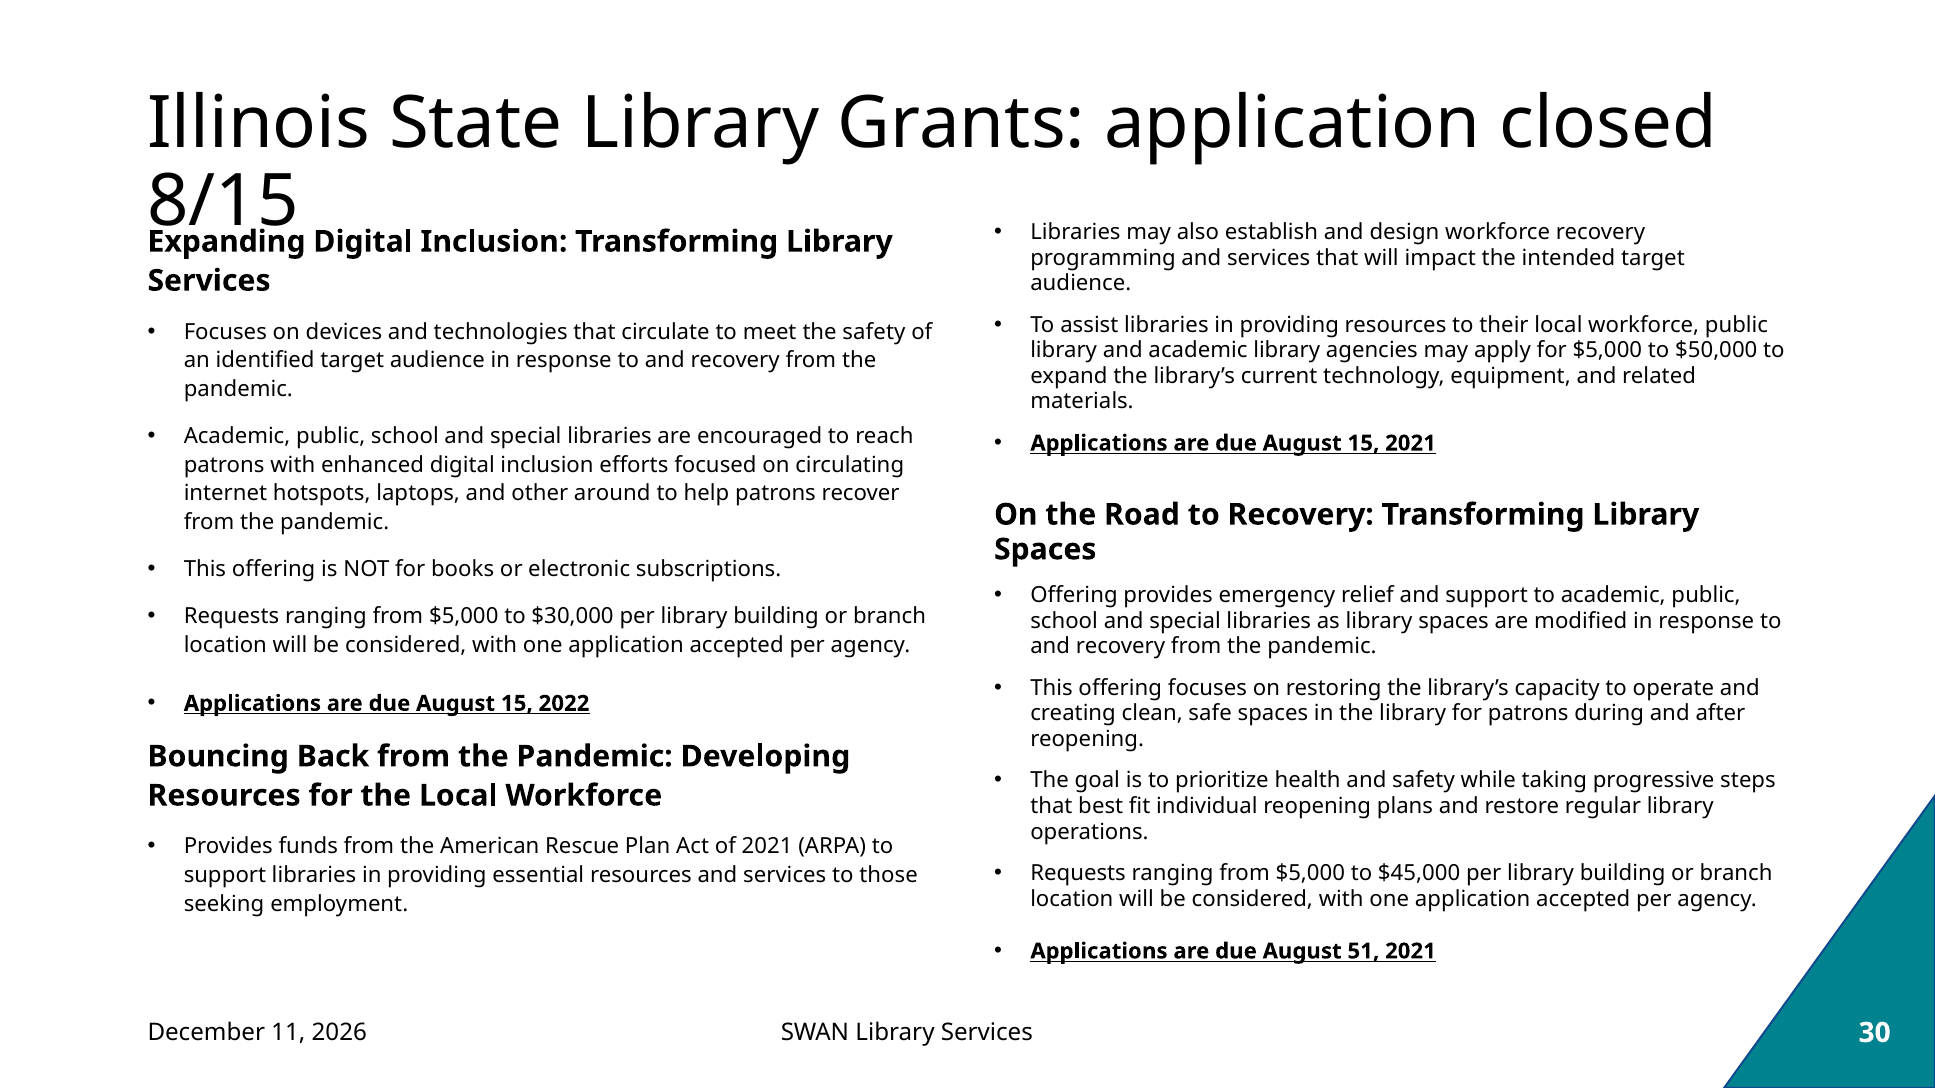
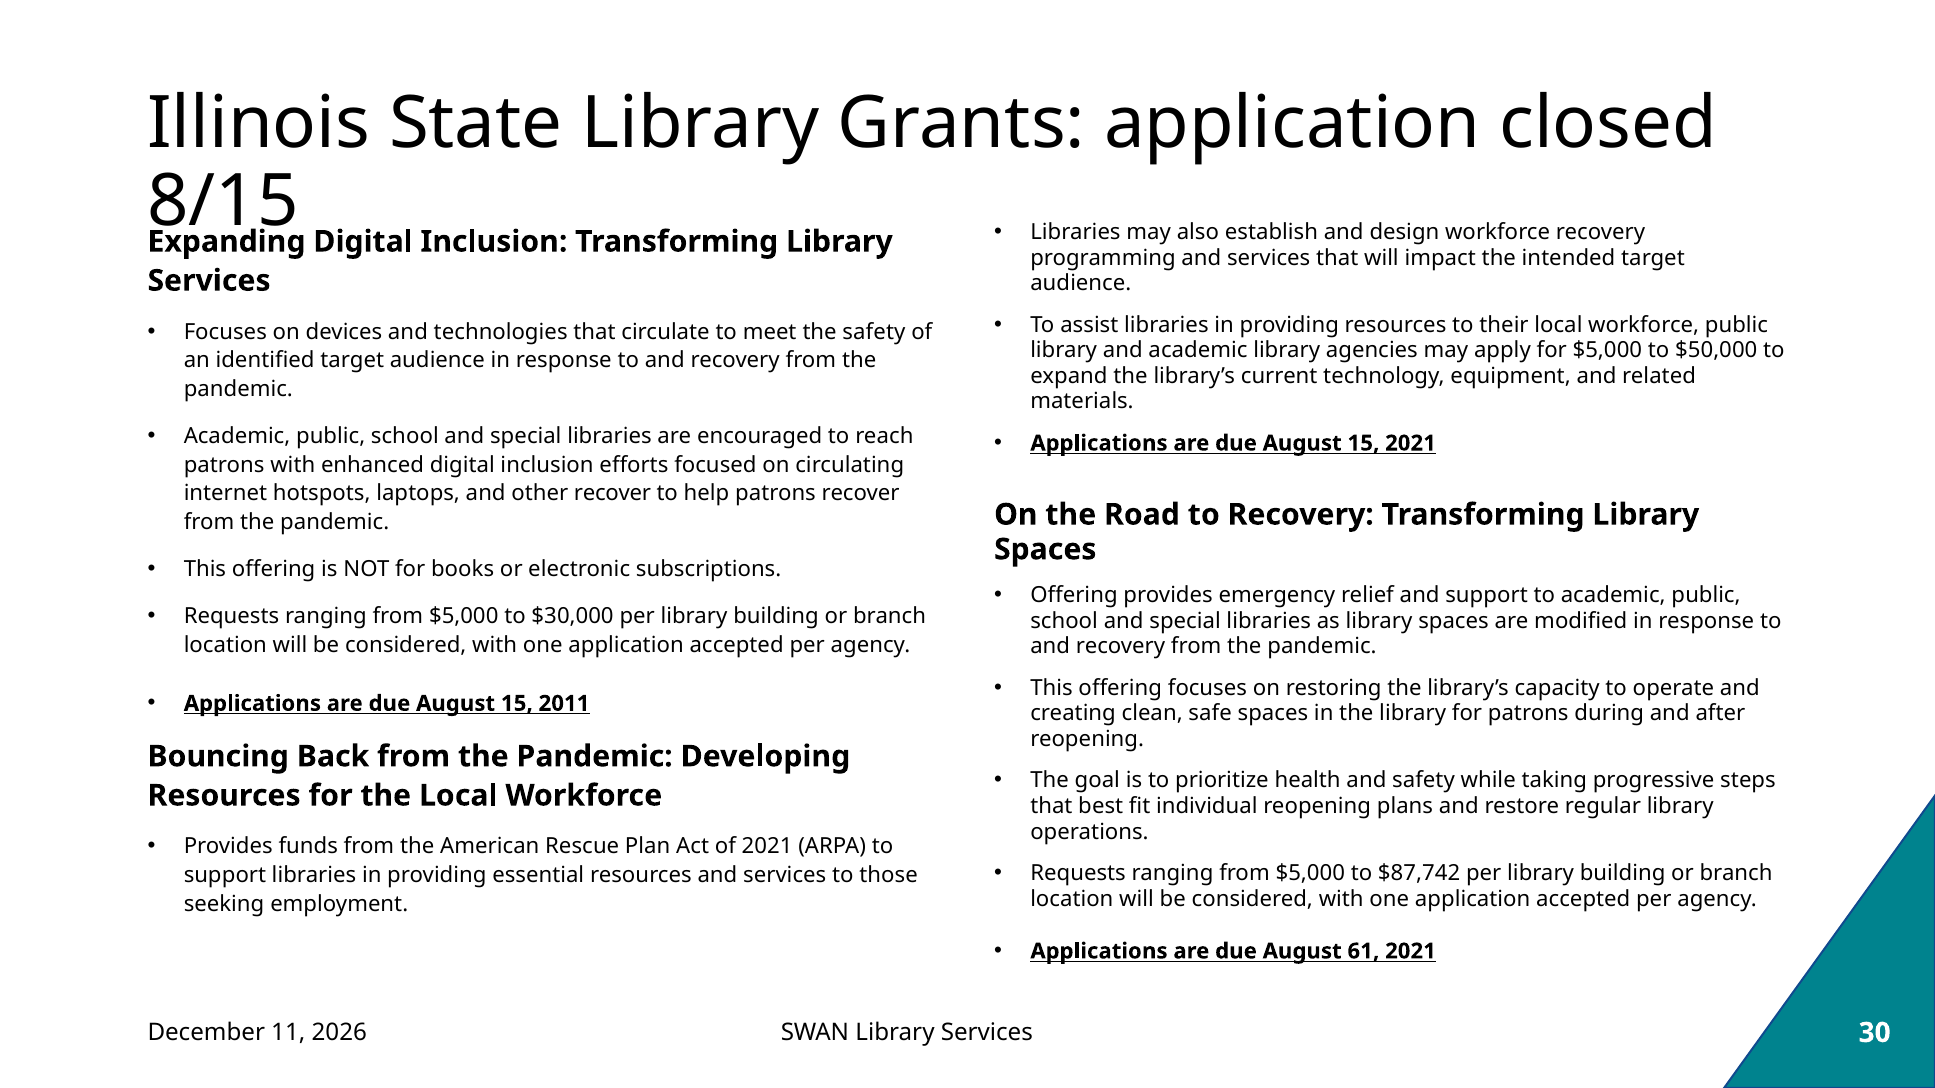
other around: around -> recover
2022: 2022 -> 2011
$45,000: $45,000 -> $87,742
51: 51 -> 61
